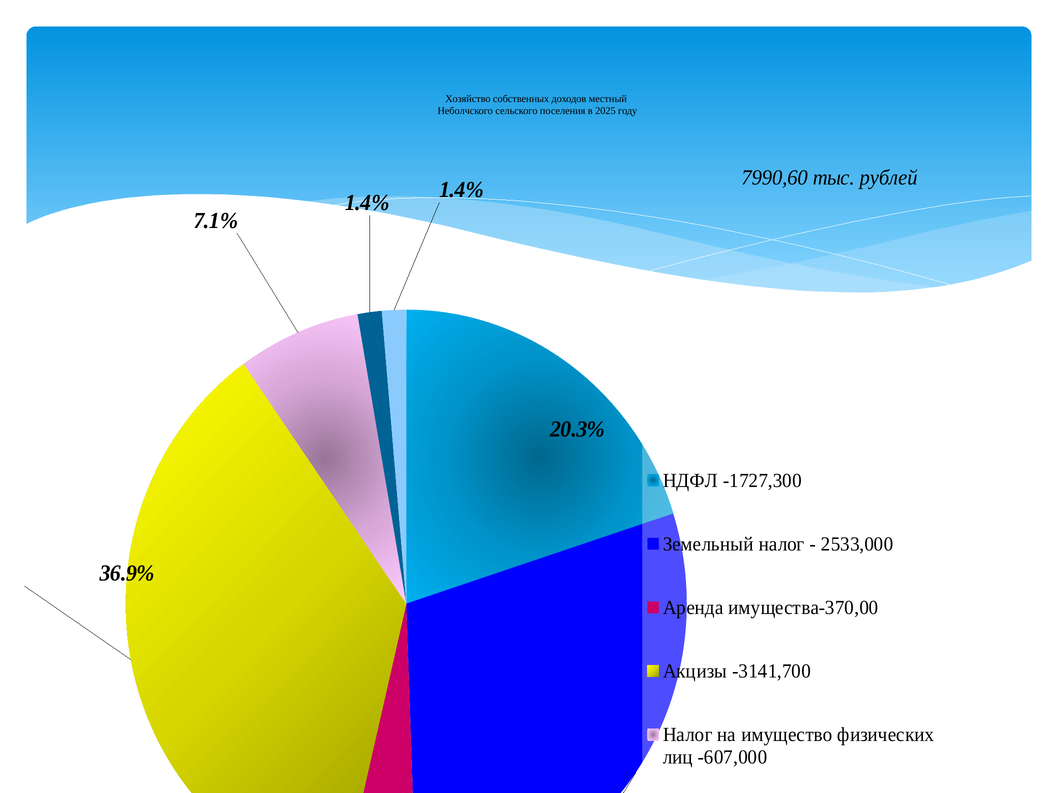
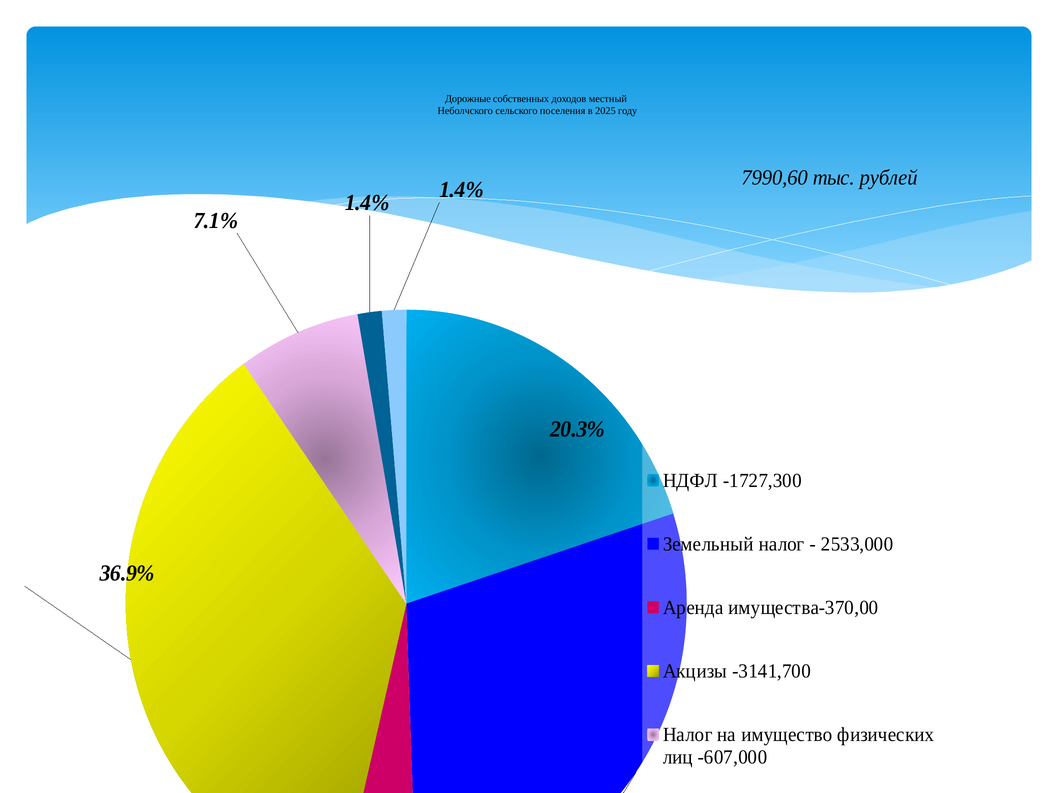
Хозяйство: Хозяйство -> Дорожные
